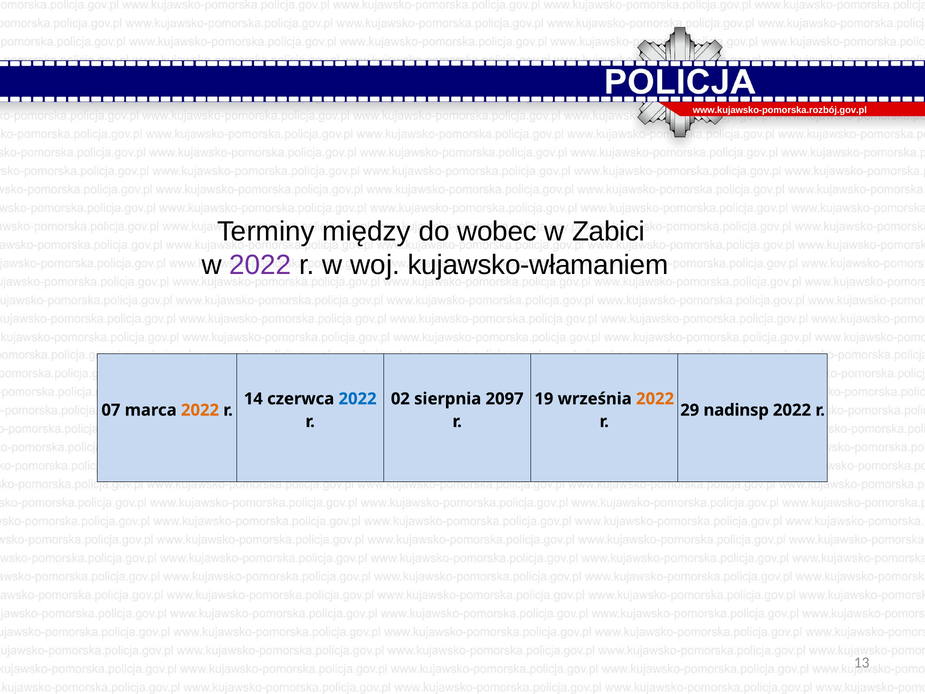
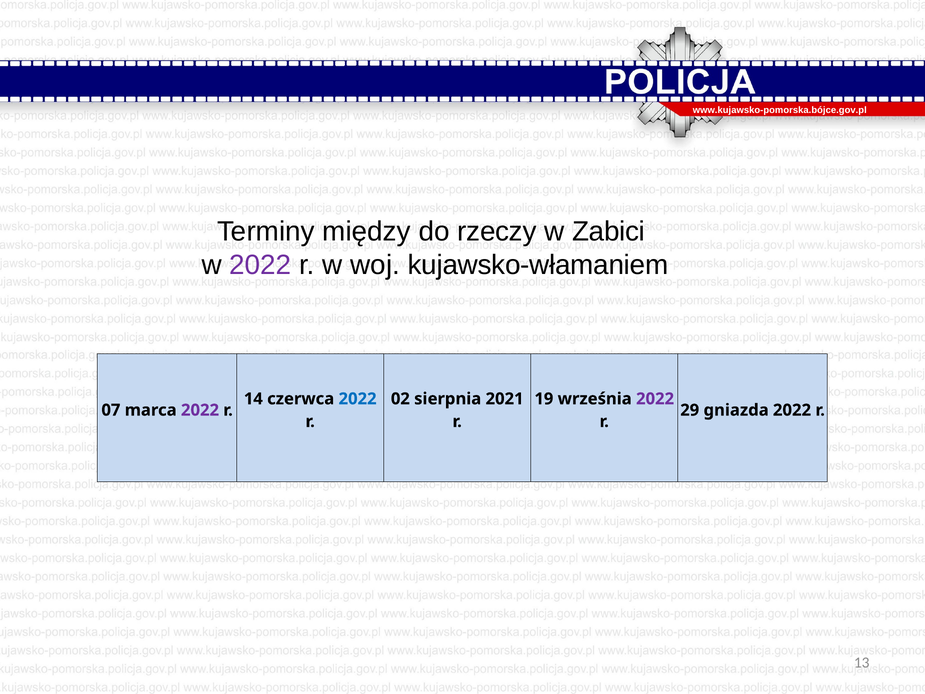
www.kujawsko-pomorska.rozbój.gov.pl: www.kujawsko-pomorska.rozbój.gov.pl -> www.kujawsko-pomorska.bójce.gov.pl
wobec: wobec -> rzeczy
2097: 2097 -> 2021
2022 at (655, 399) colour: orange -> purple
2022 at (200, 410) colour: orange -> purple
nadinsp: nadinsp -> gniazda
